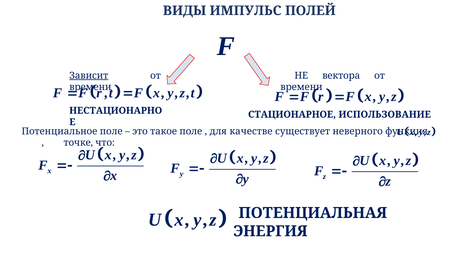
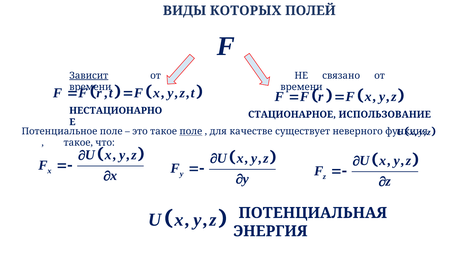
ИМПУЛЬС: ИМПУЛЬС -> КОТОРЫХ
вектора: вектора -> связано
поле at (191, 131) underline: none -> present
точке at (78, 143): точке -> такое
